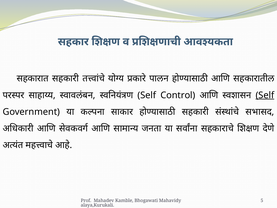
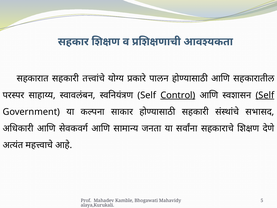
Control underline: none -> present
